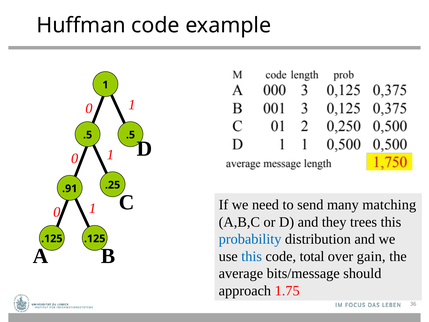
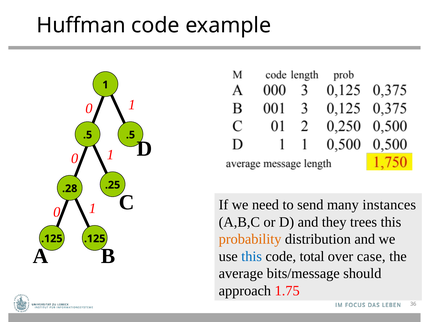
.91: .91 -> .28
matching: matching -> instances
probability colour: blue -> orange
gain: gain -> case
